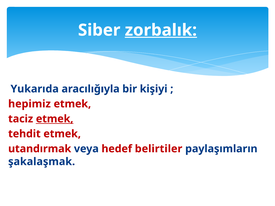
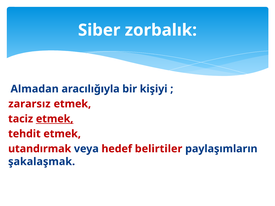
zorbalık underline: present -> none
Yukarıda: Yukarıda -> Almadan
hepimiz: hepimiz -> zararsız
